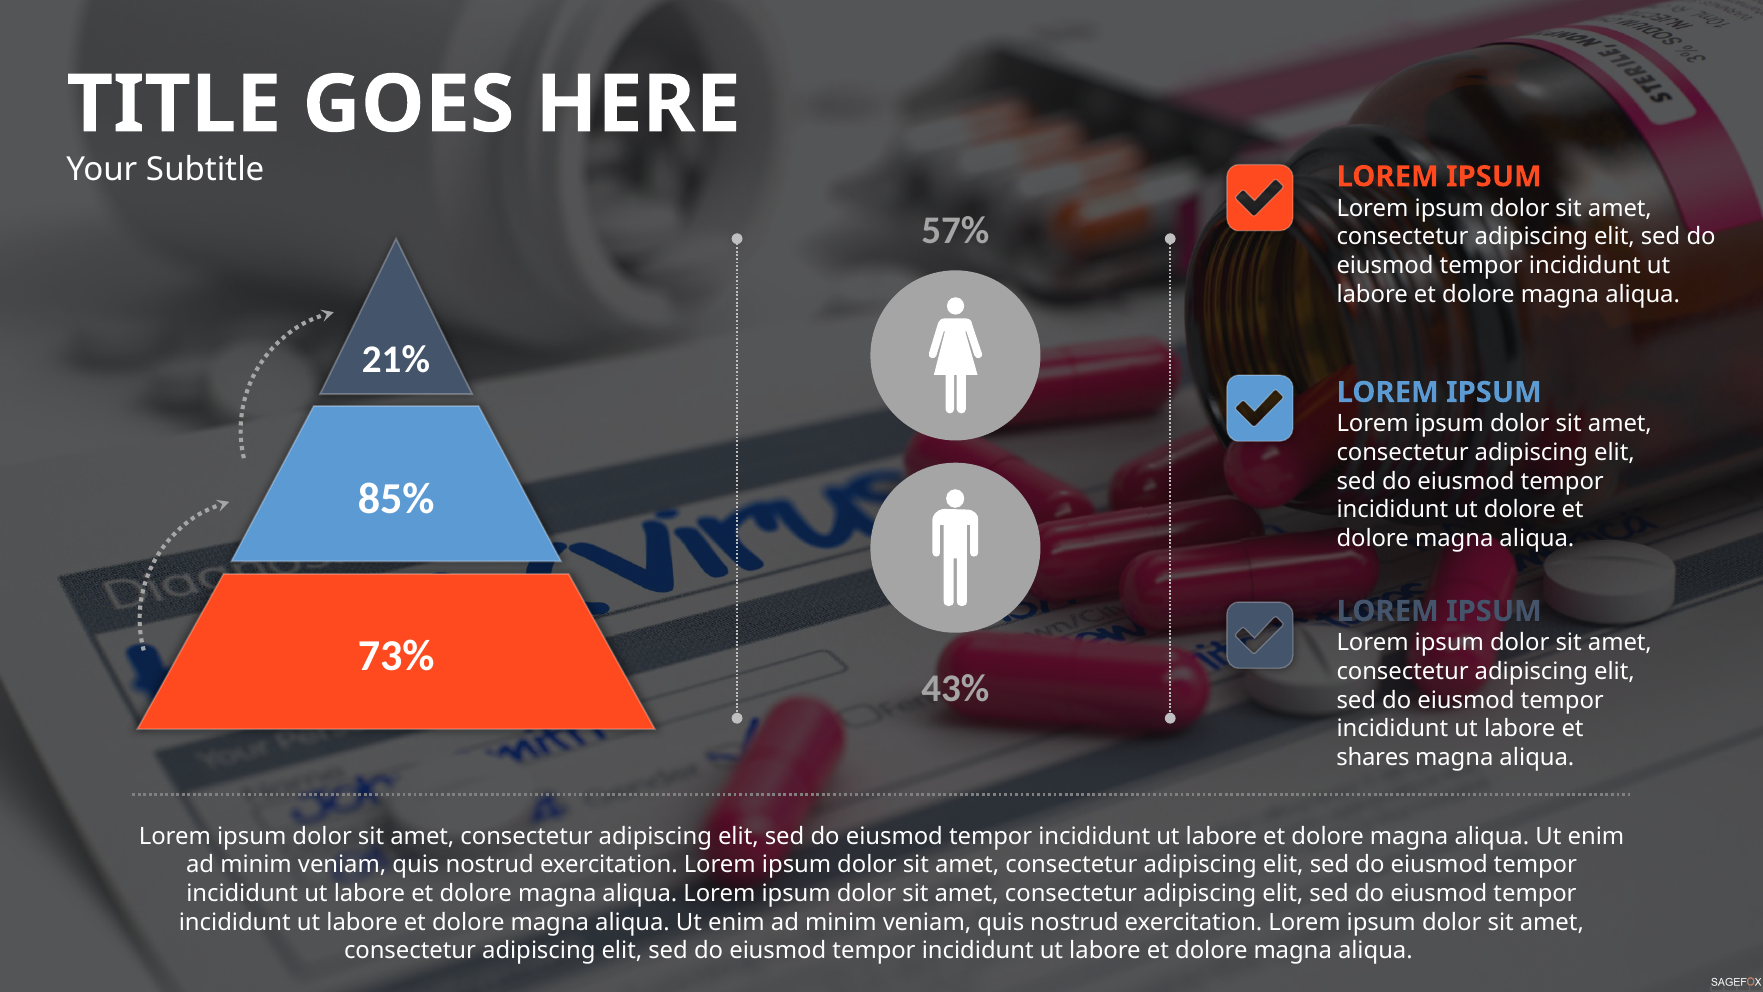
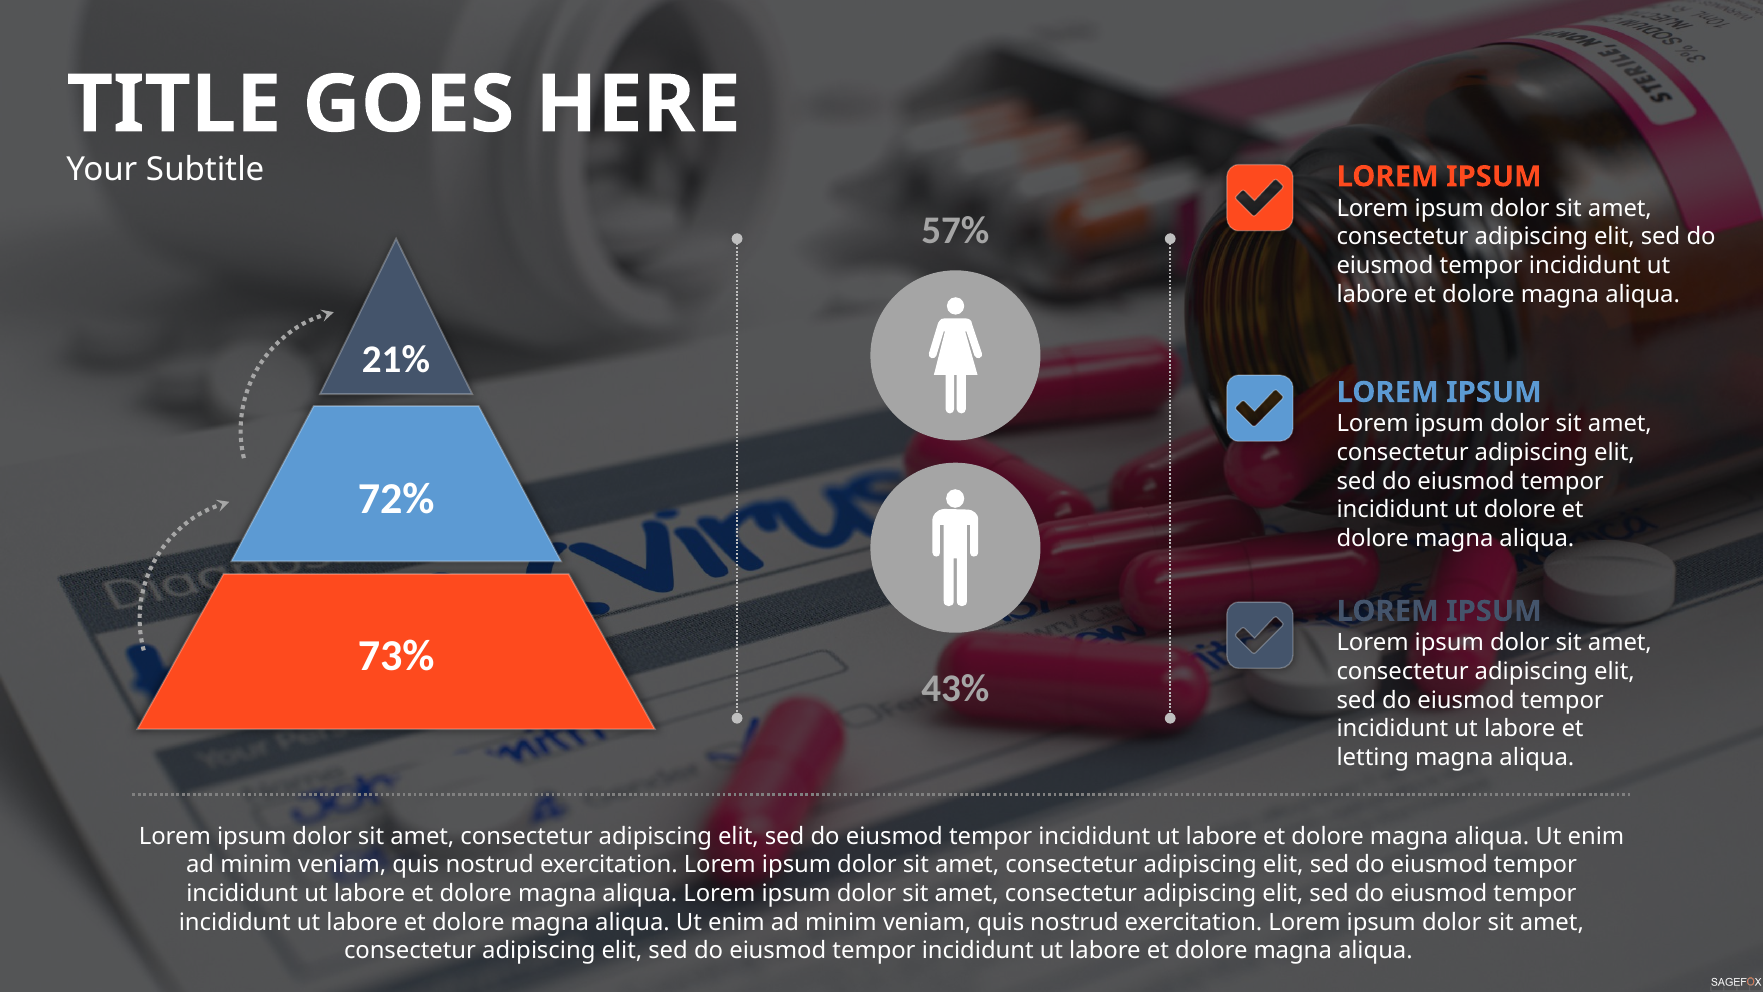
85%: 85% -> 72%
shares: shares -> letting
